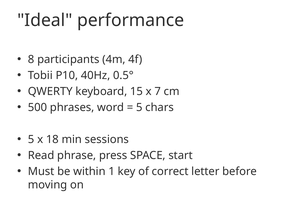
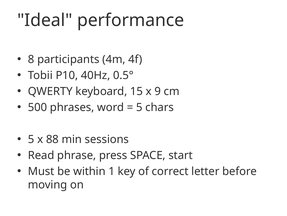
7: 7 -> 9
18: 18 -> 88
